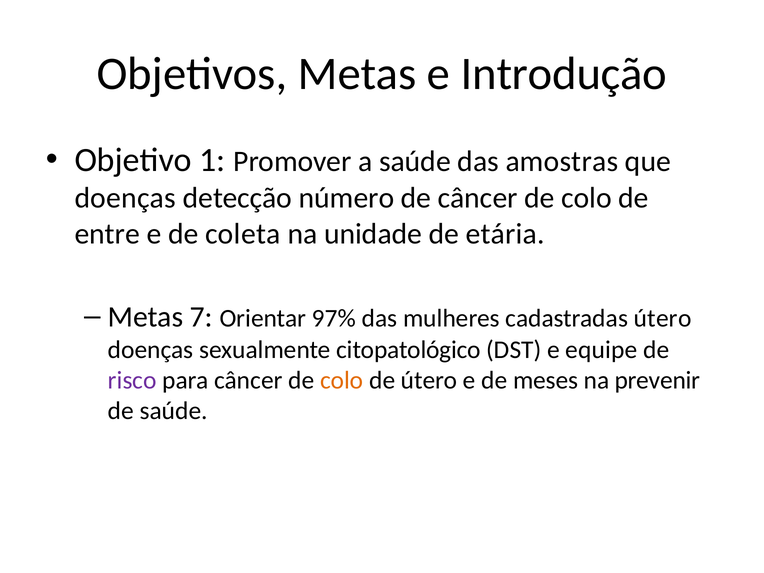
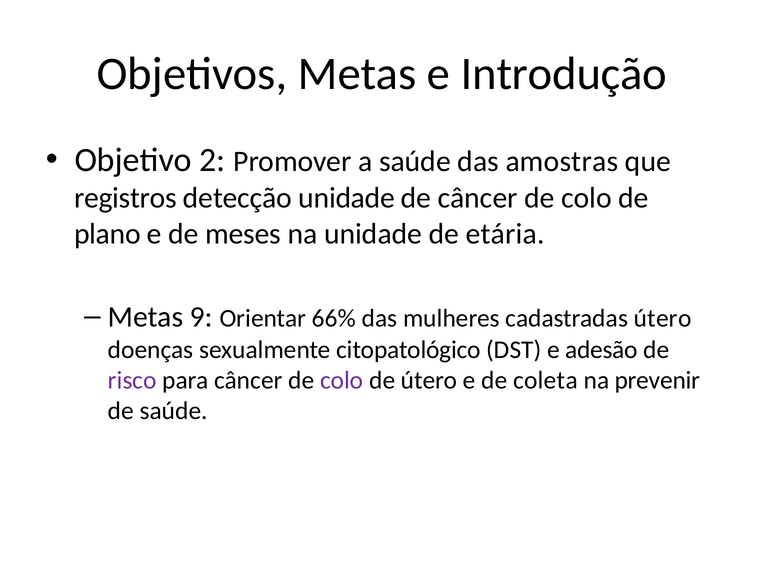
1: 1 -> 2
doenças at (125, 198): doenças -> registros
detecção número: número -> unidade
entre: entre -> plano
coleta: coleta -> meses
7: 7 -> 9
97%: 97% -> 66%
equipe: equipe -> adesão
colo at (342, 381) colour: orange -> purple
meses: meses -> coleta
